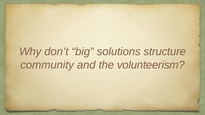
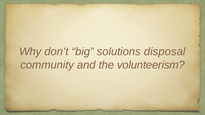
structure: structure -> disposal
